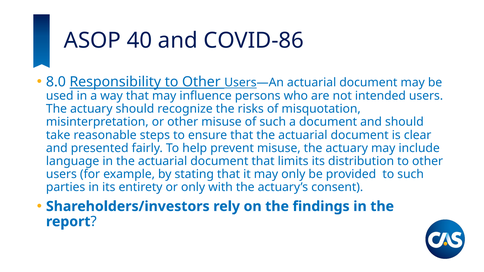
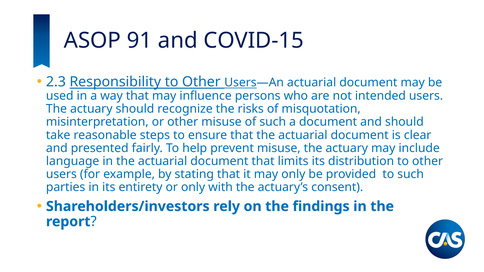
40: 40 -> 91
COVID-86: COVID-86 -> COVID-15
8.0: 8.0 -> 2.3
